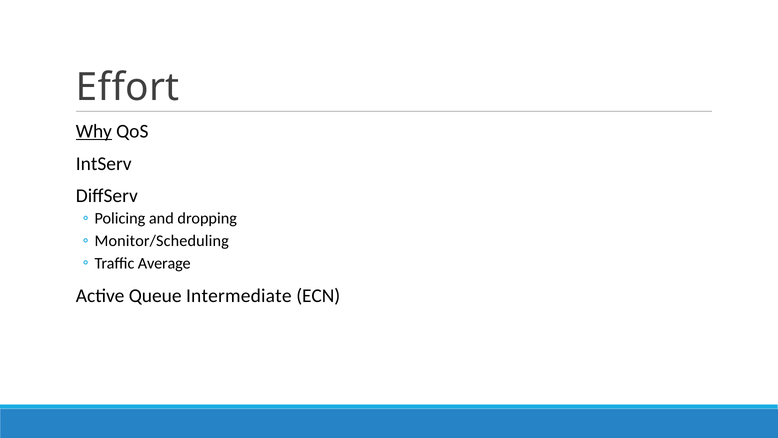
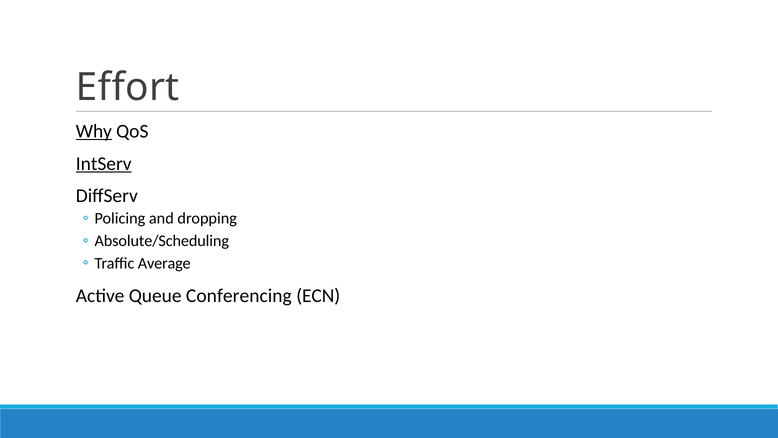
IntServ underline: none -> present
Monitor/Scheduling: Monitor/Scheduling -> Absolute/Scheduling
Intermediate: Intermediate -> Conferencing
